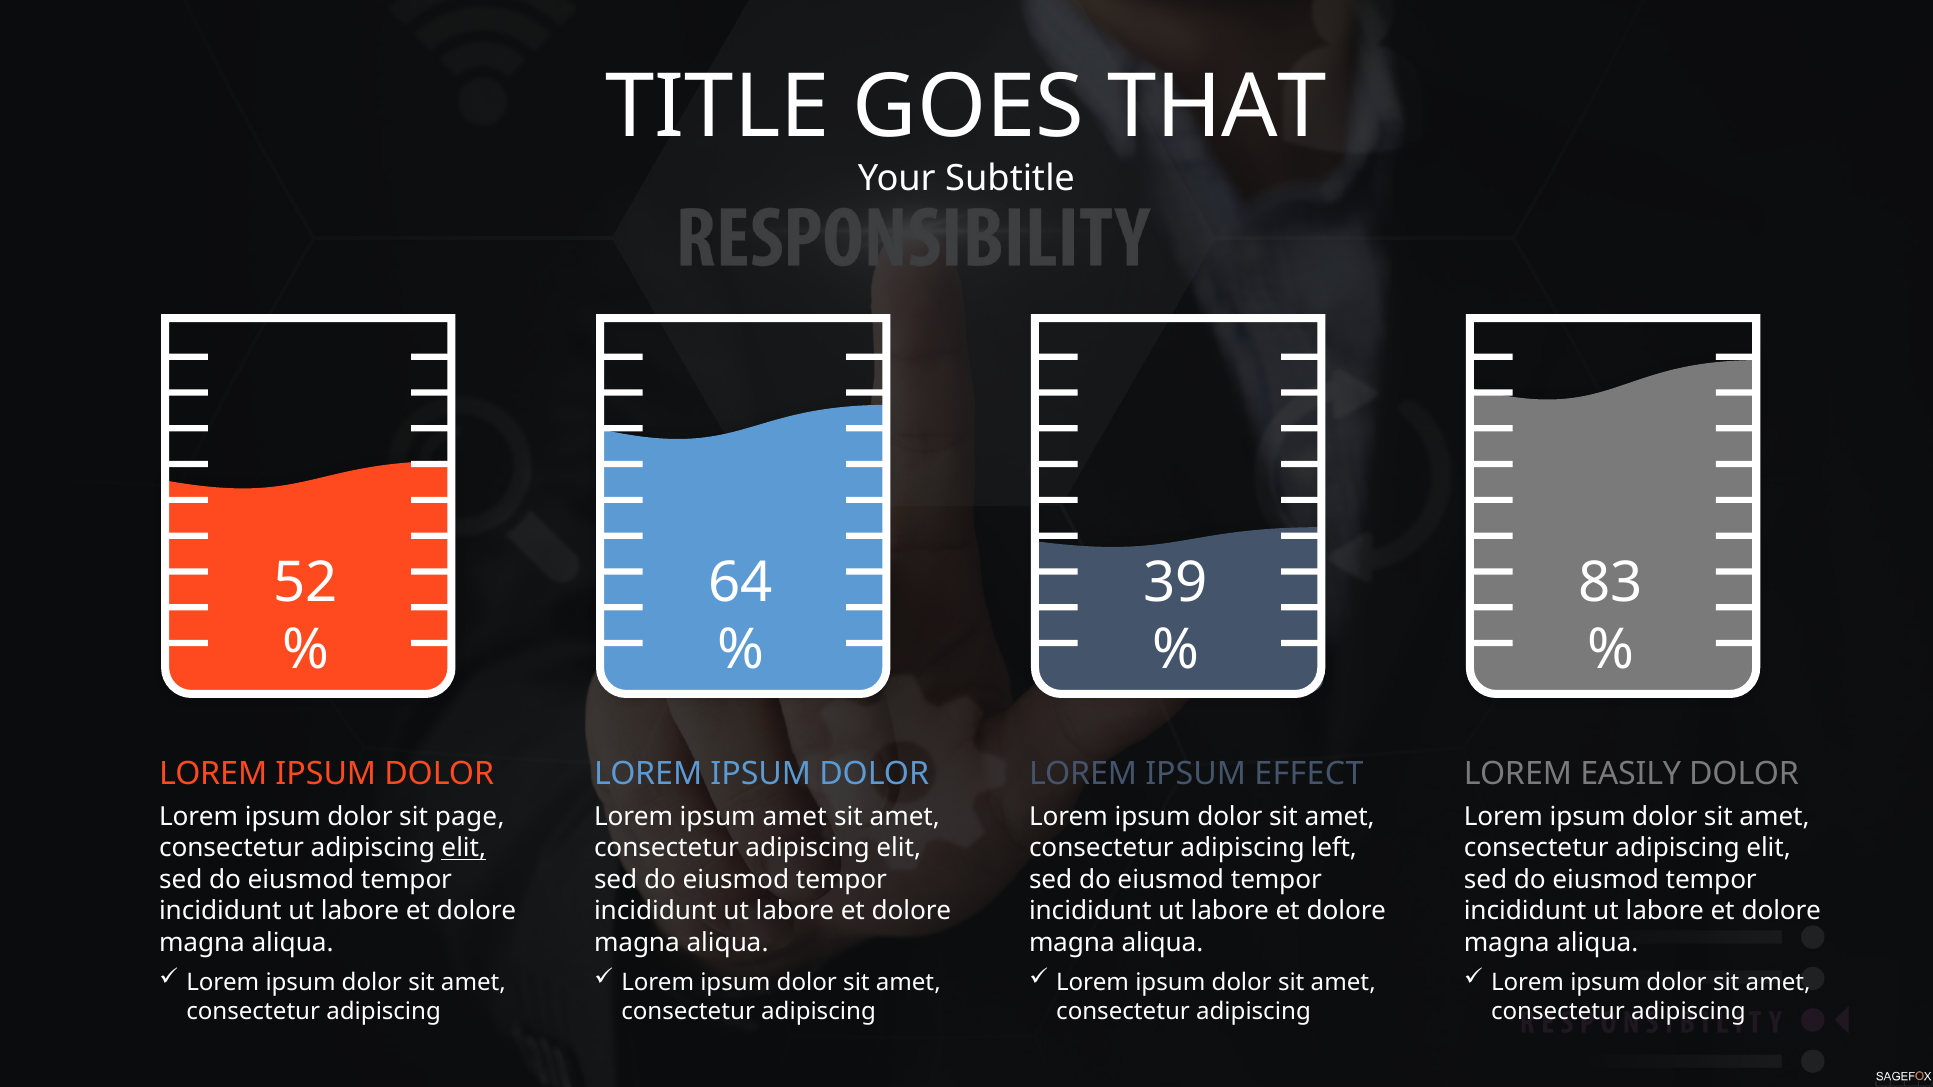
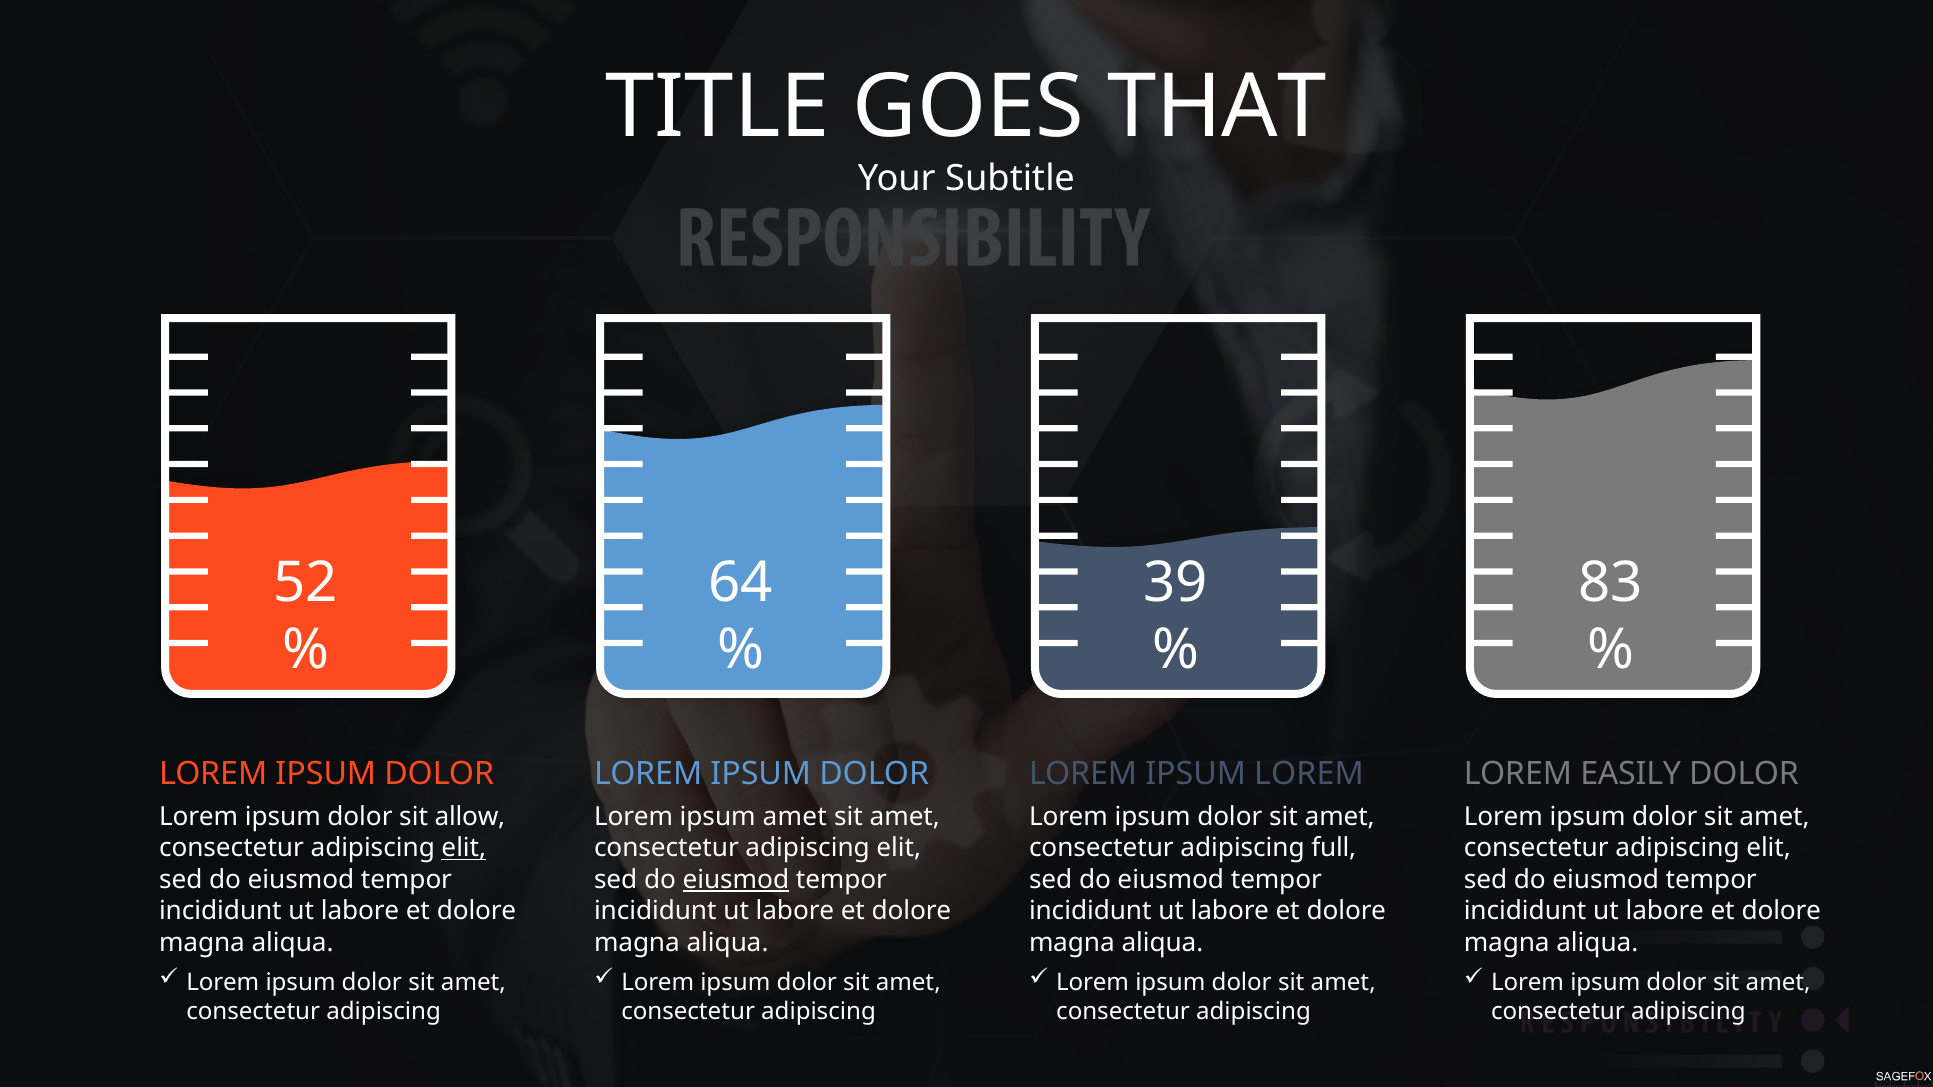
IPSUM EFFECT: EFFECT -> LOREM
page: page -> allow
left: left -> full
eiusmod at (736, 880) underline: none -> present
